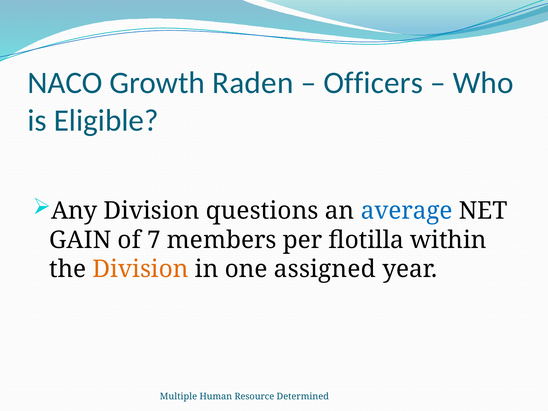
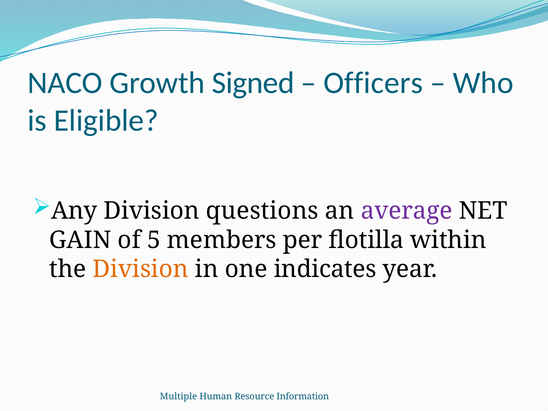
Raden: Raden -> Signed
average colour: blue -> purple
7: 7 -> 5
assigned: assigned -> indicates
Determined: Determined -> Information
